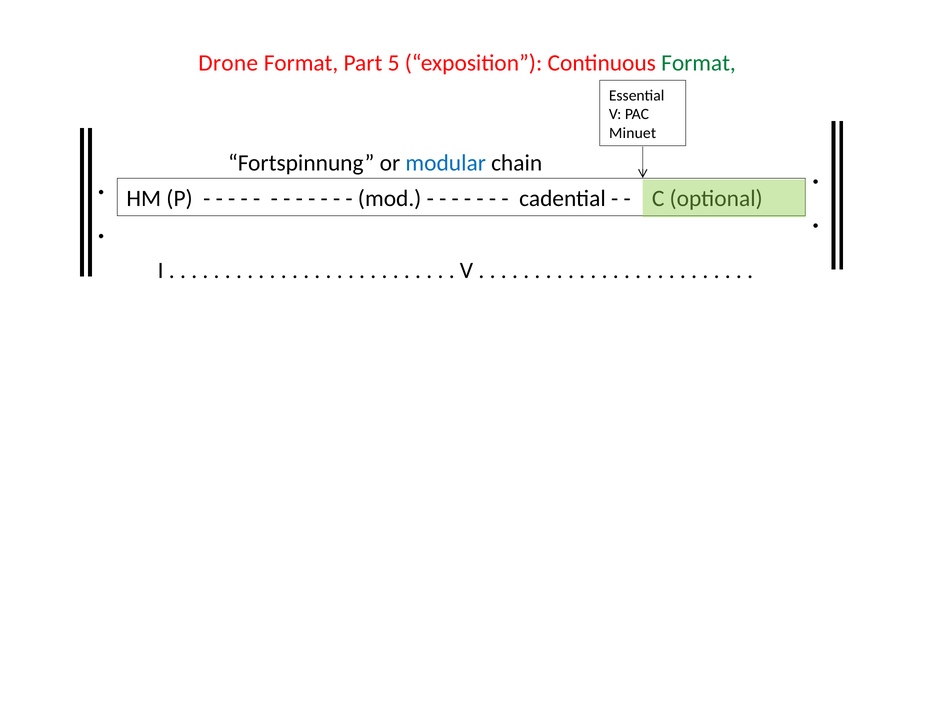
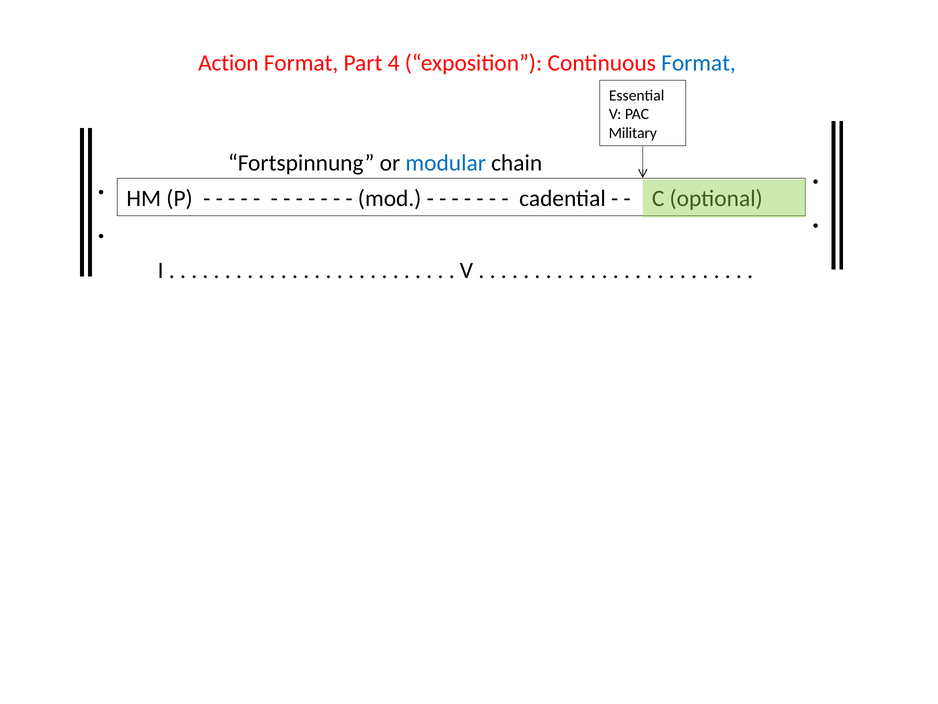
Drone: Drone -> Action
5: 5 -> 4
Format at (698, 63) colour: green -> blue
Minuet: Minuet -> Military
